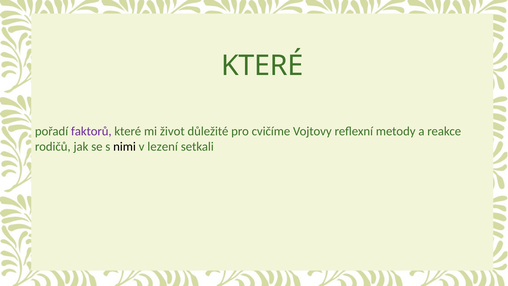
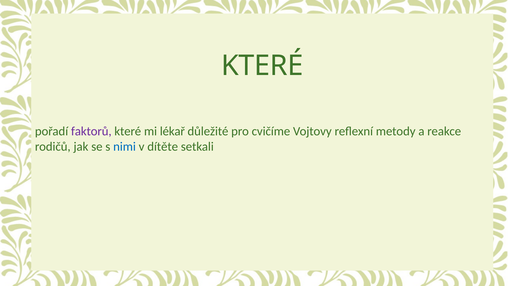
život: život -> lékař
nimi colour: black -> blue
lezení: lezení -> dítěte
